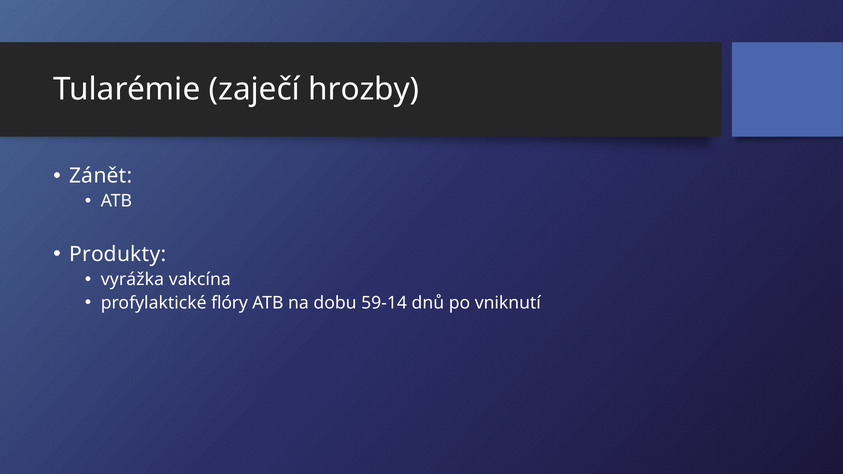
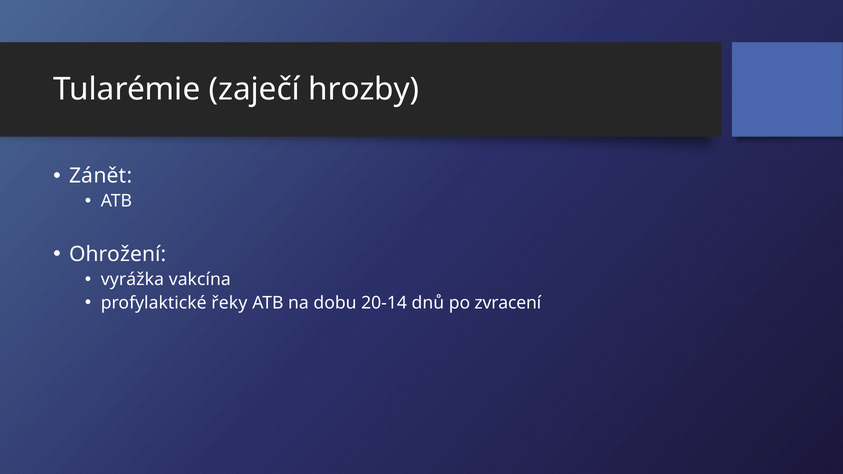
Produkty: Produkty -> Ohrožení
flóry: flóry -> řeky
59-14: 59-14 -> 20-14
vniknutí: vniknutí -> zvracení
